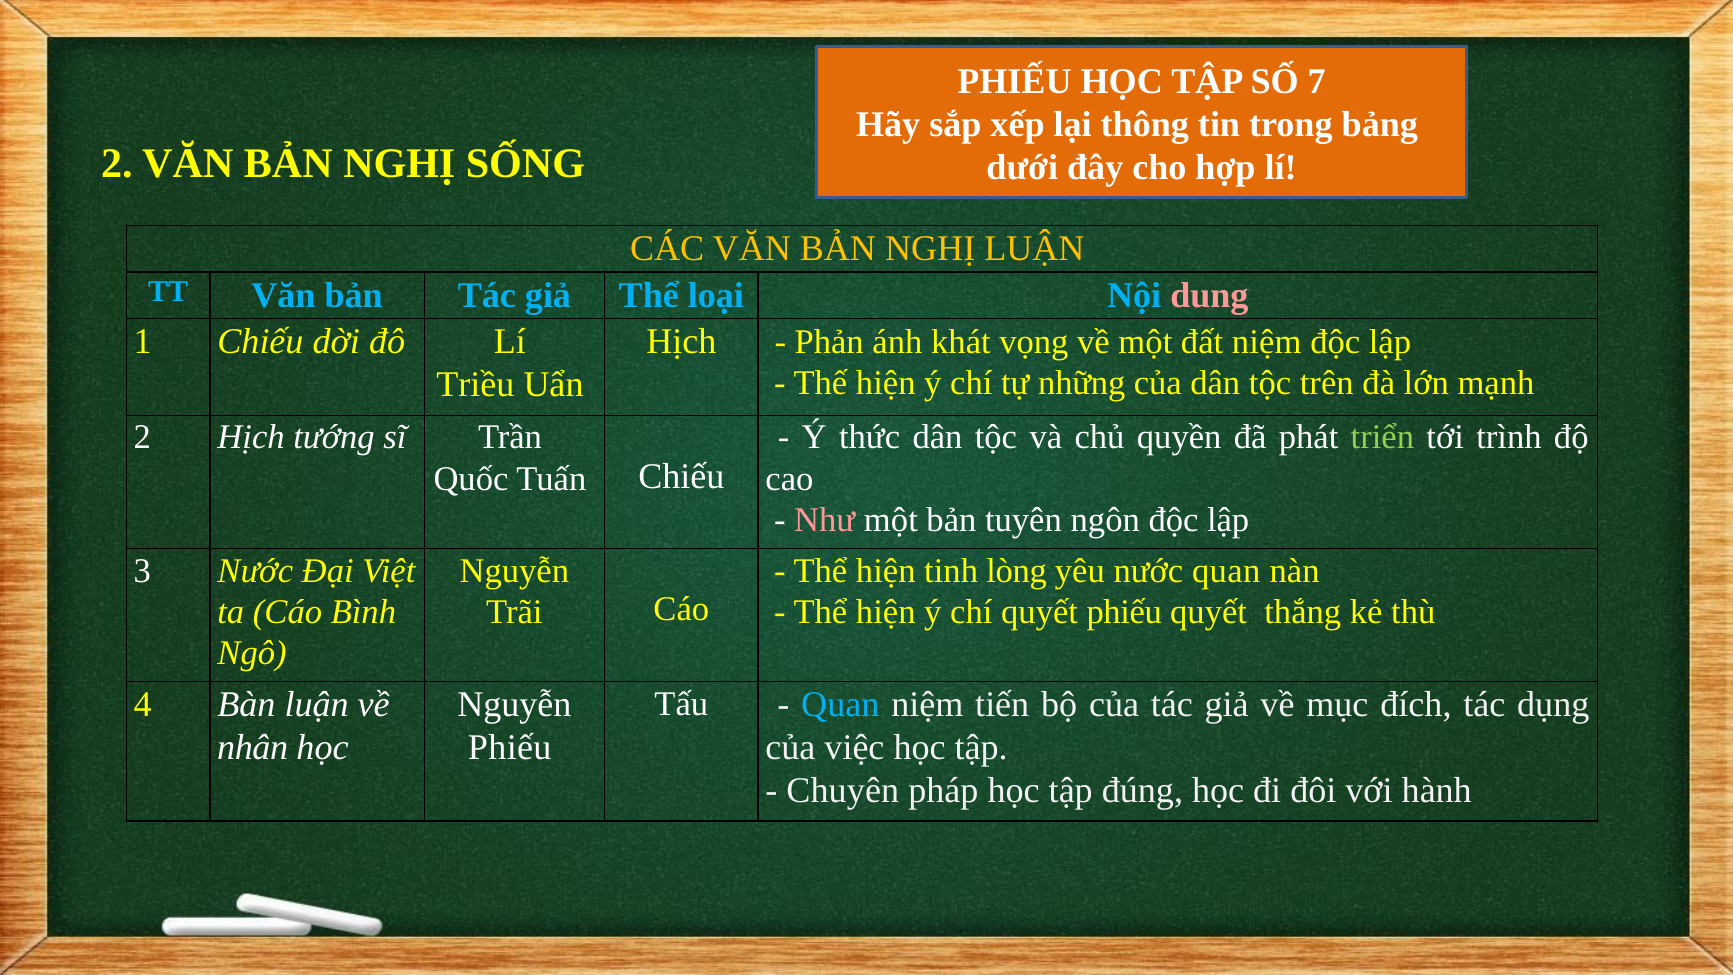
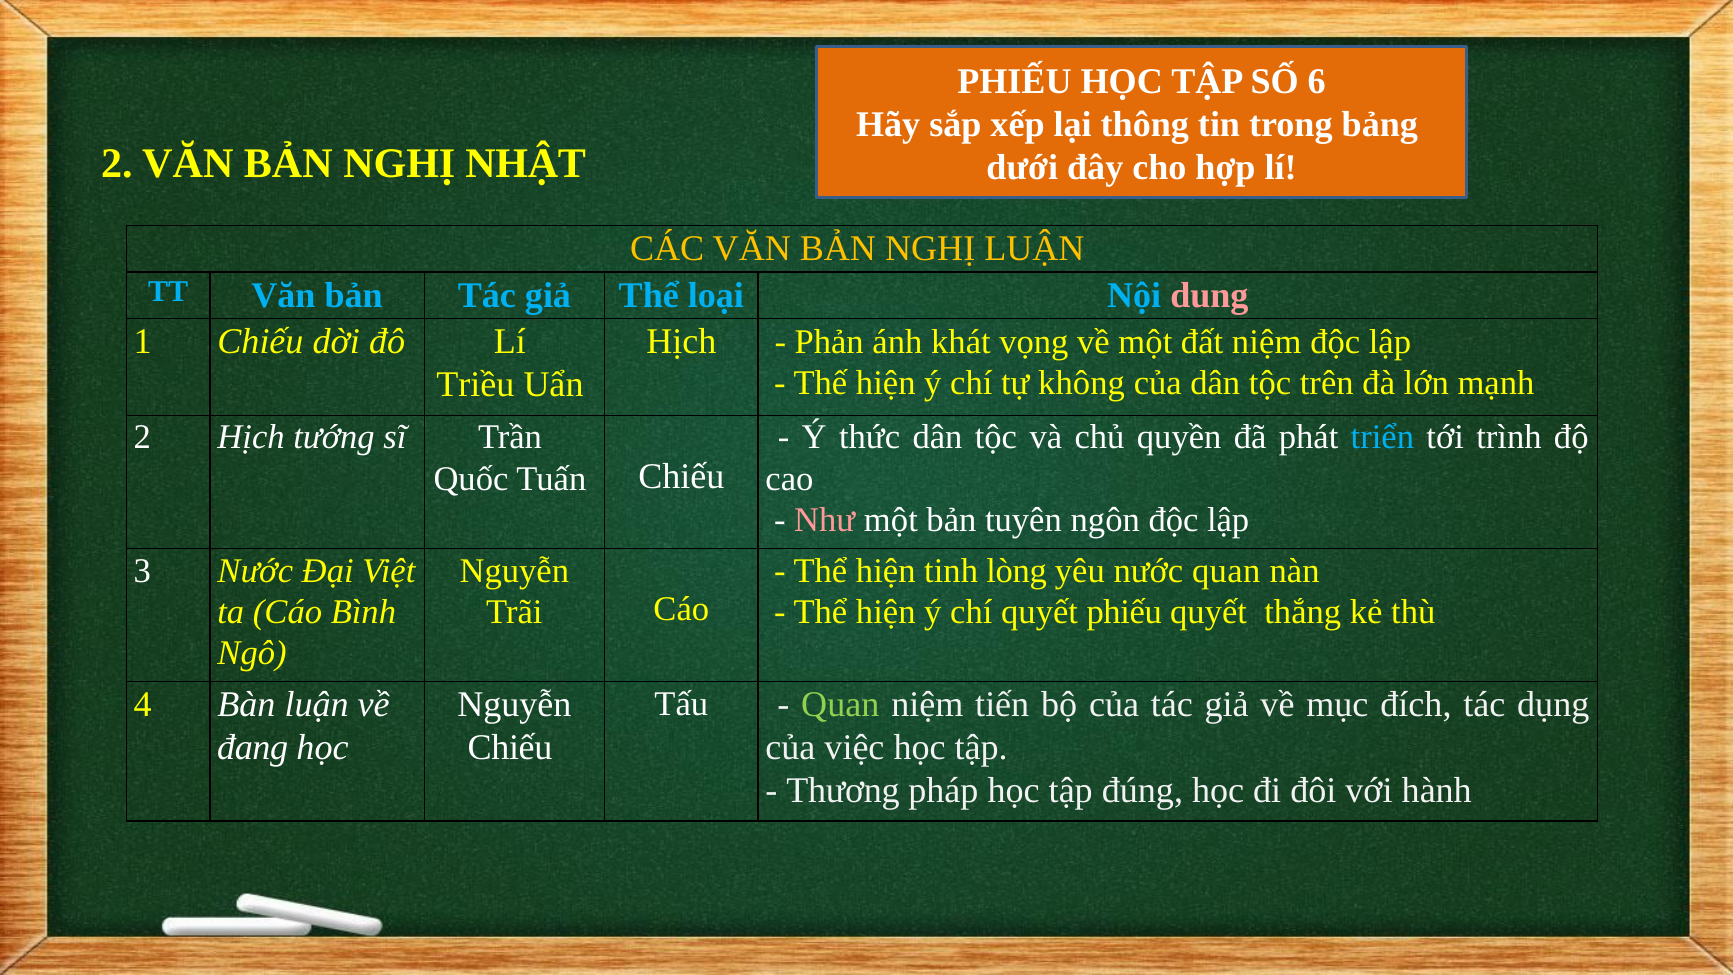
7: 7 -> 6
SỐNG: SỐNG -> NHẬT
những: những -> không
triển colour: light green -> light blue
Quan at (840, 705) colour: light blue -> light green
nhân: nhân -> đang
Phiếu at (510, 747): Phiếu -> Chiếu
Chuyên: Chuyên -> Thương
